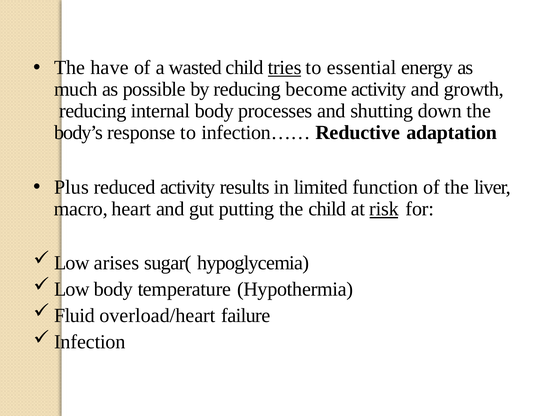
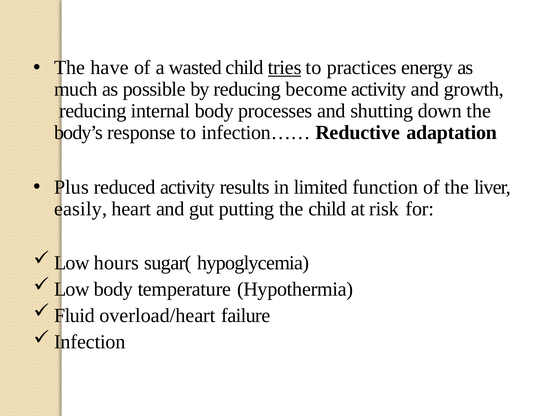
essential: essential -> practices
macro: macro -> easily
risk underline: present -> none
arises: arises -> hours
